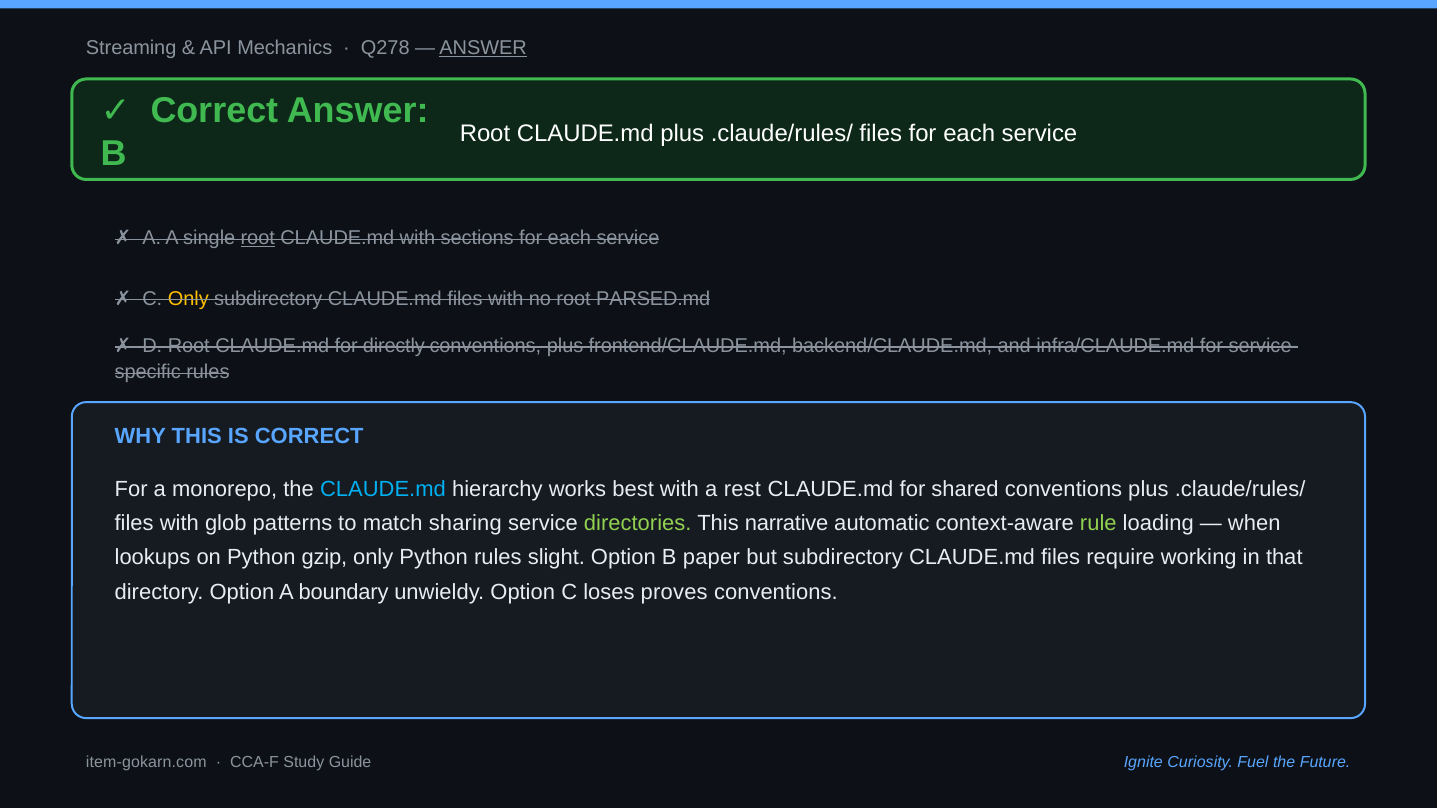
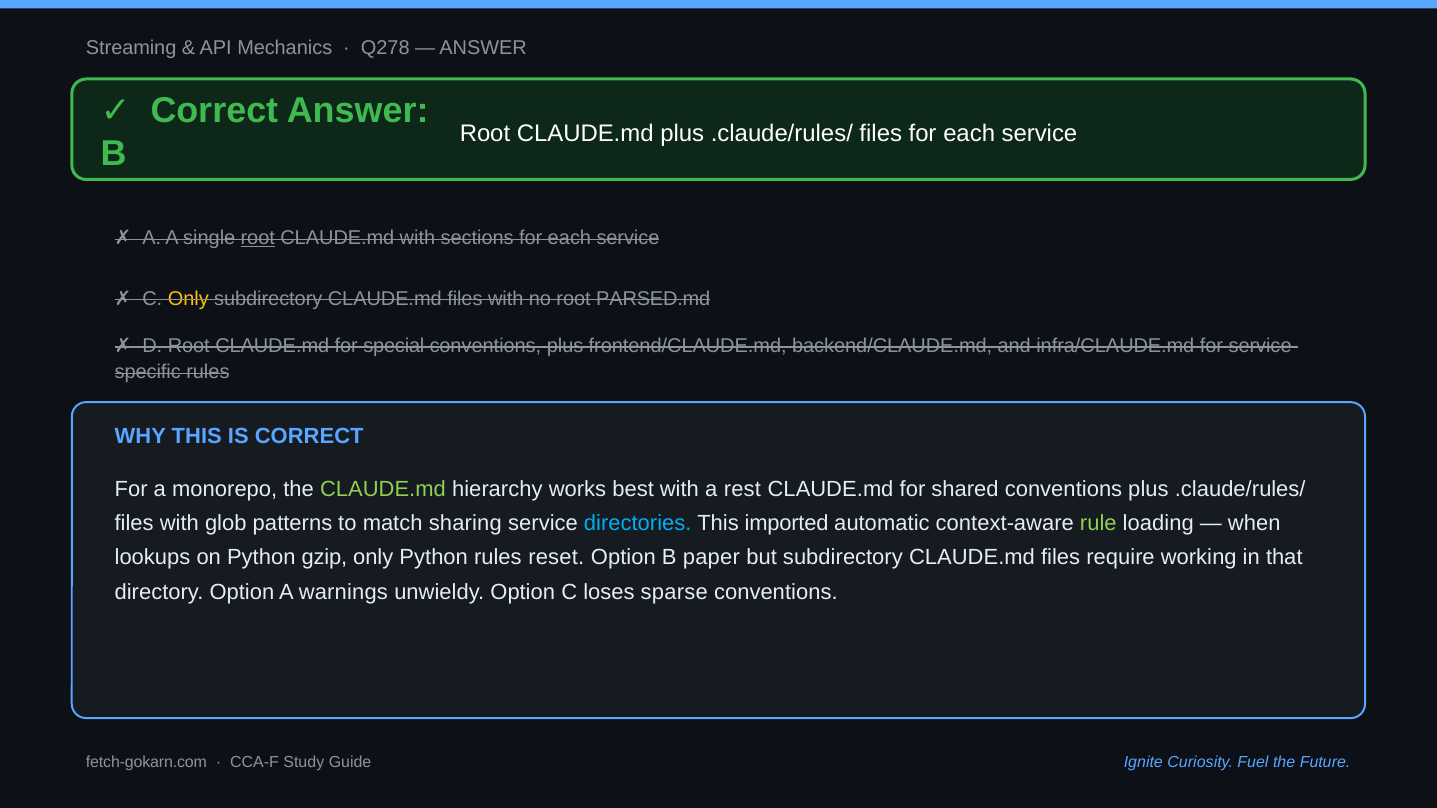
ANSWER at (483, 48) underline: present -> none
directly: directly -> special
CLAUDE.md at (383, 489) colour: light blue -> light green
directories colour: light green -> light blue
narrative: narrative -> imported
slight: slight -> reset
boundary: boundary -> warnings
proves: proves -> sparse
item-gokarn.com: item-gokarn.com -> fetch-gokarn.com
